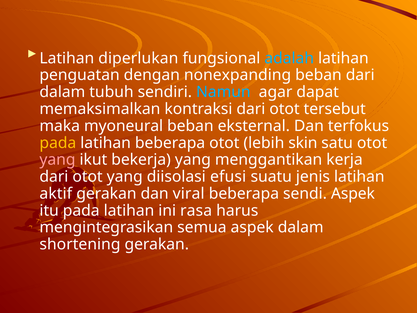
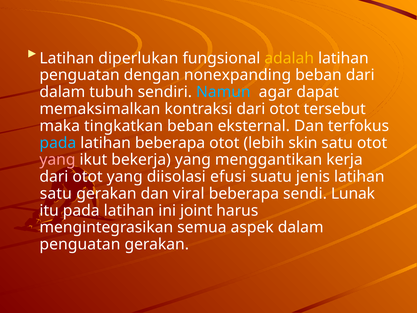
adalah colour: light blue -> yellow
myoneural: myoneural -> tingkatkan
pada at (58, 143) colour: yellow -> light blue
aktif at (56, 193): aktif -> satu
sendi Aspek: Aspek -> Lunak
rasa: rasa -> joint
shortening at (80, 244): shortening -> penguatan
